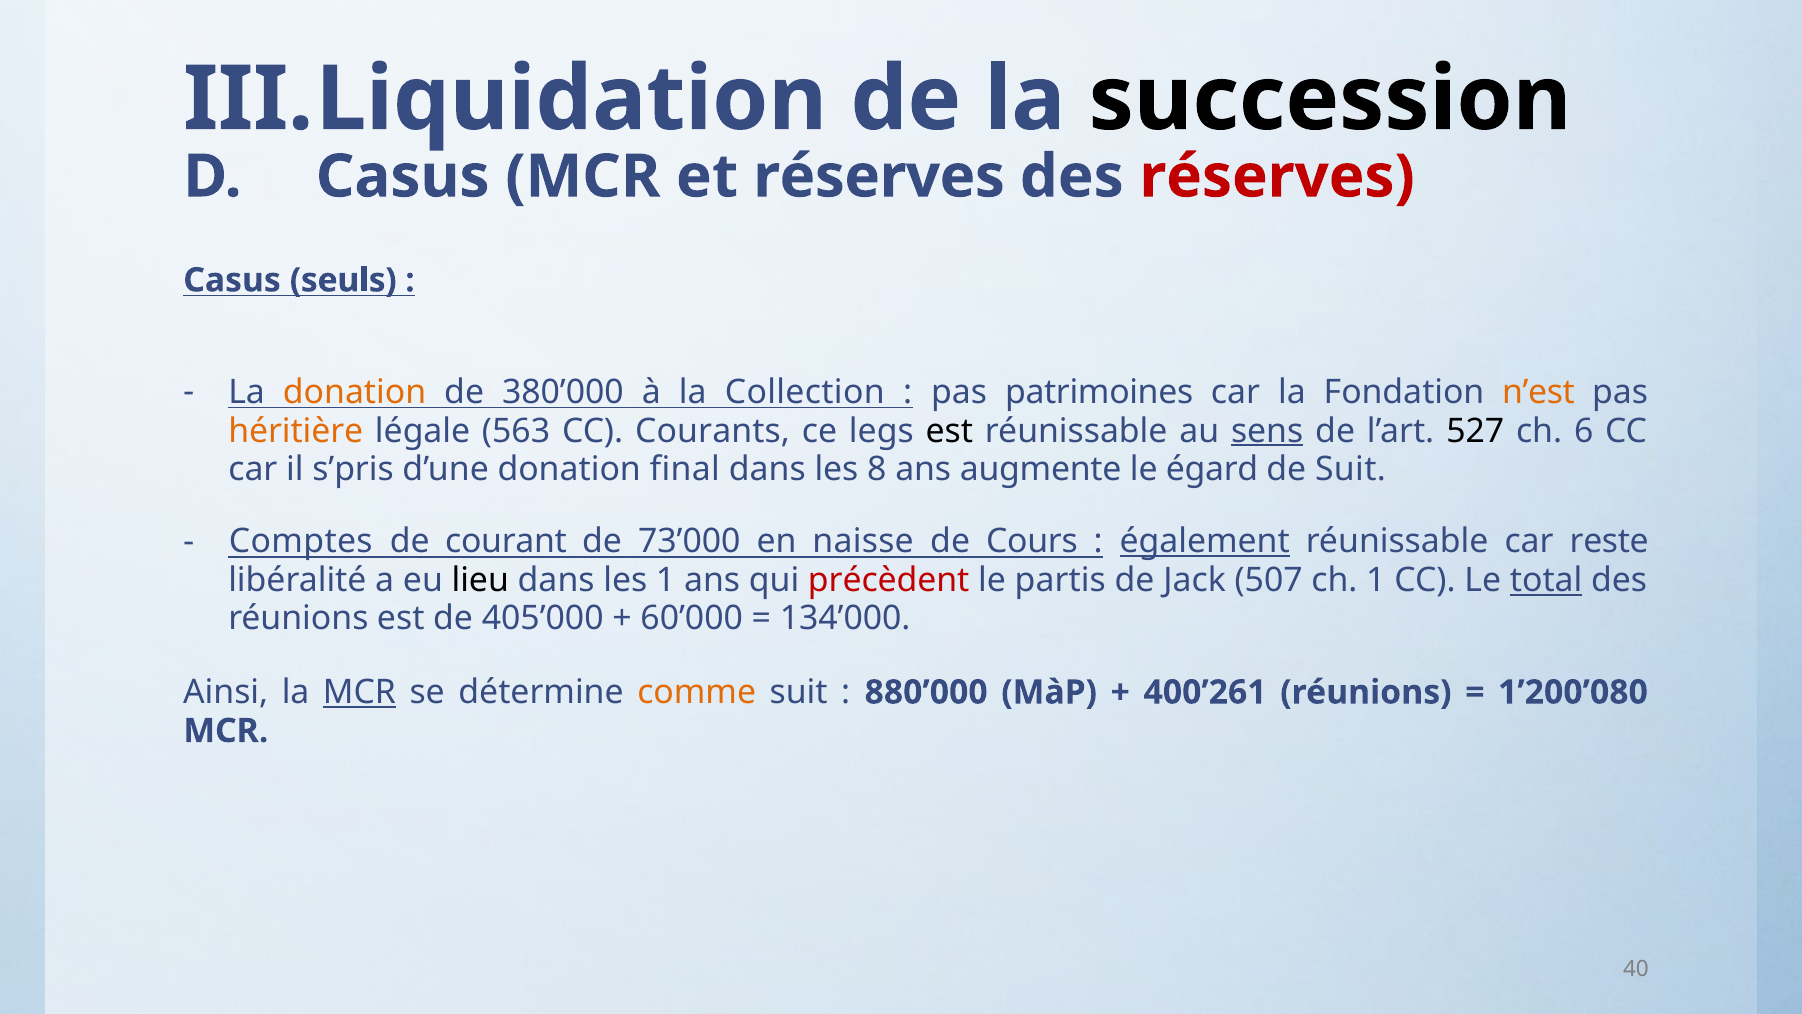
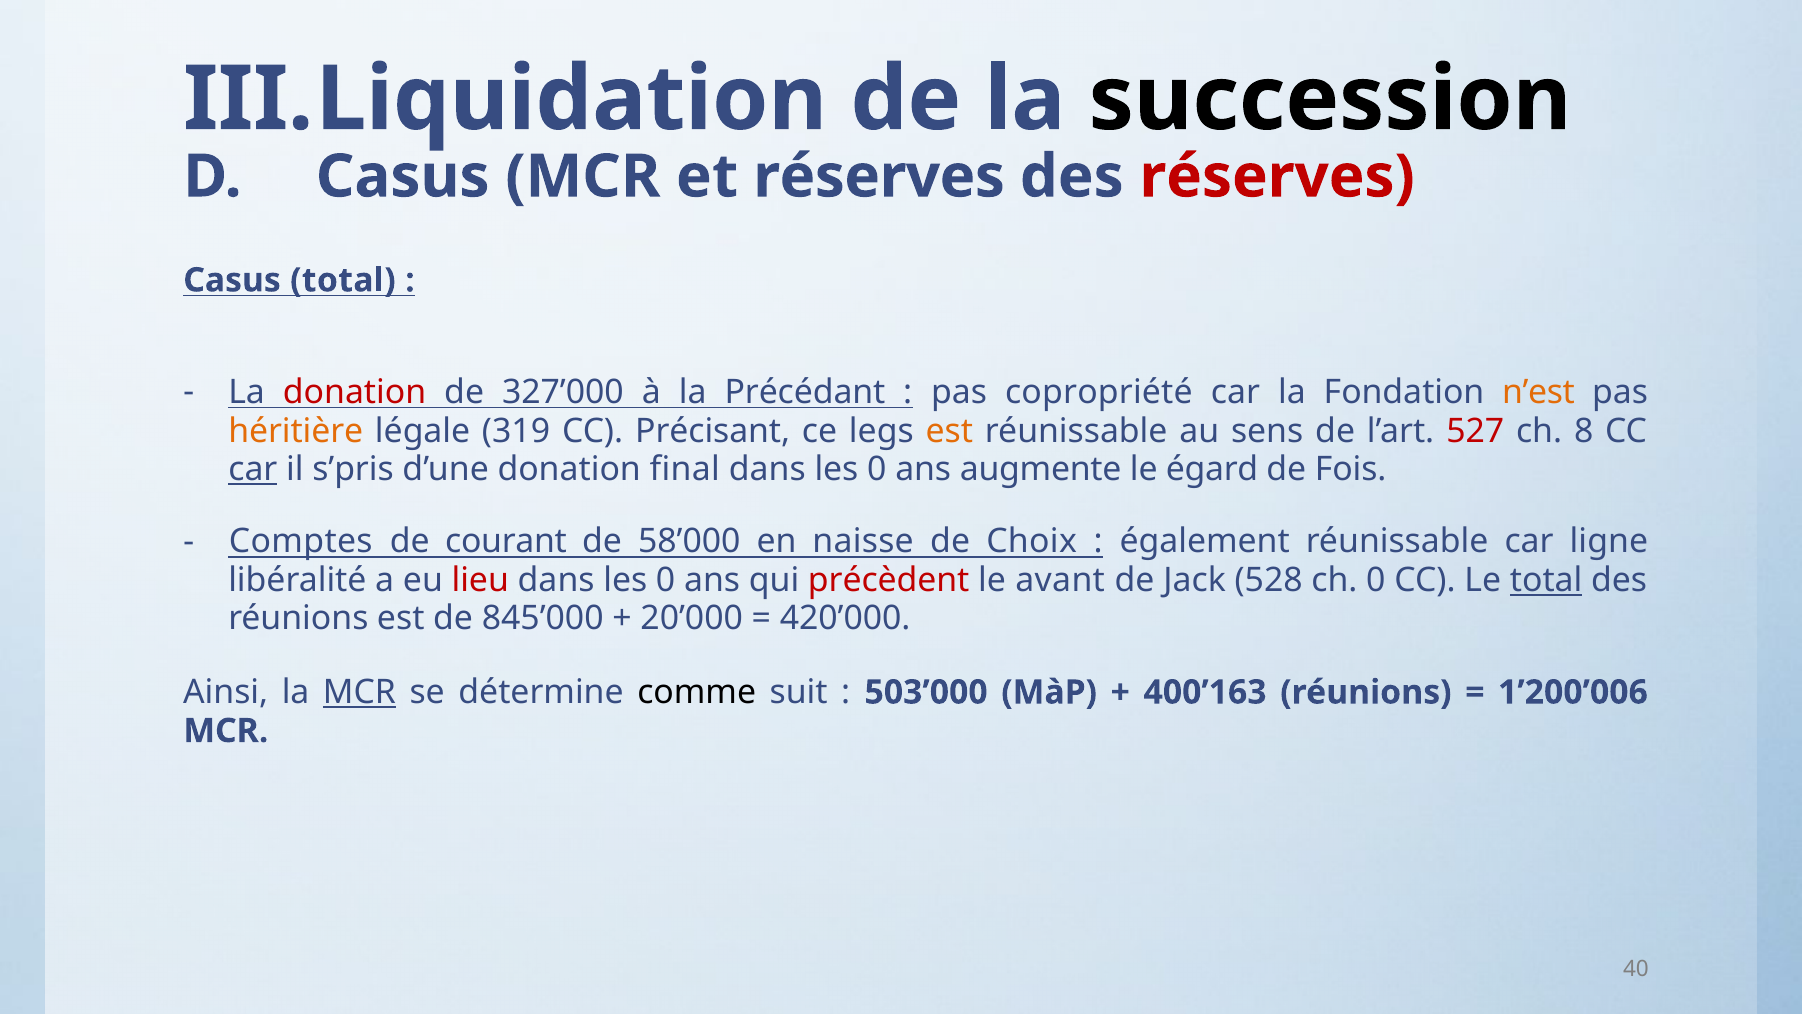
Casus seuls: seuls -> total
donation at (355, 392) colour: orange -> red
380’000: 380’000 -> 327’000
Collection: Collection -> Précédant
patrimoines: patrimoines -> copropriété
563: 563 -> 319
Courants: Courants -> Précisant
est at (949, 431) colour: black -> orange
sens underline: present -> none
527 colour: black -> red
6: 6 -> 8
car at (253, 469) underline: none -> present
8 at (877, 469): 8 -> 0
de Suit: Suit -> Fois
73’000: 73’000 -> 58’000
Cours: Cours -> Choix
également underline: present -> none
reste: reste -> ligne
lieu colour: black -> red
1 at (666, 580): 1 -> 0
partis: partis -> avant
507: 507 -> 528
ch 1: 1 -> 0
405’000: 405’000 -> 845’000
60’000: 60’000 -> 20’000
134’000: 134’000 -> 420’000
comme colour: orange -> black
880’000: 880’000 -> 503’000
400’261: 400’261 -> 400’163
1’200’080: 1’200’080 -> 1’200’006
